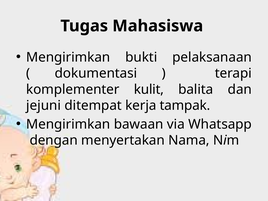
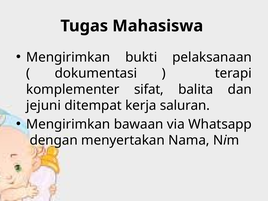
kulit: kulit -> sifat
tampak: tampak -> saluran
